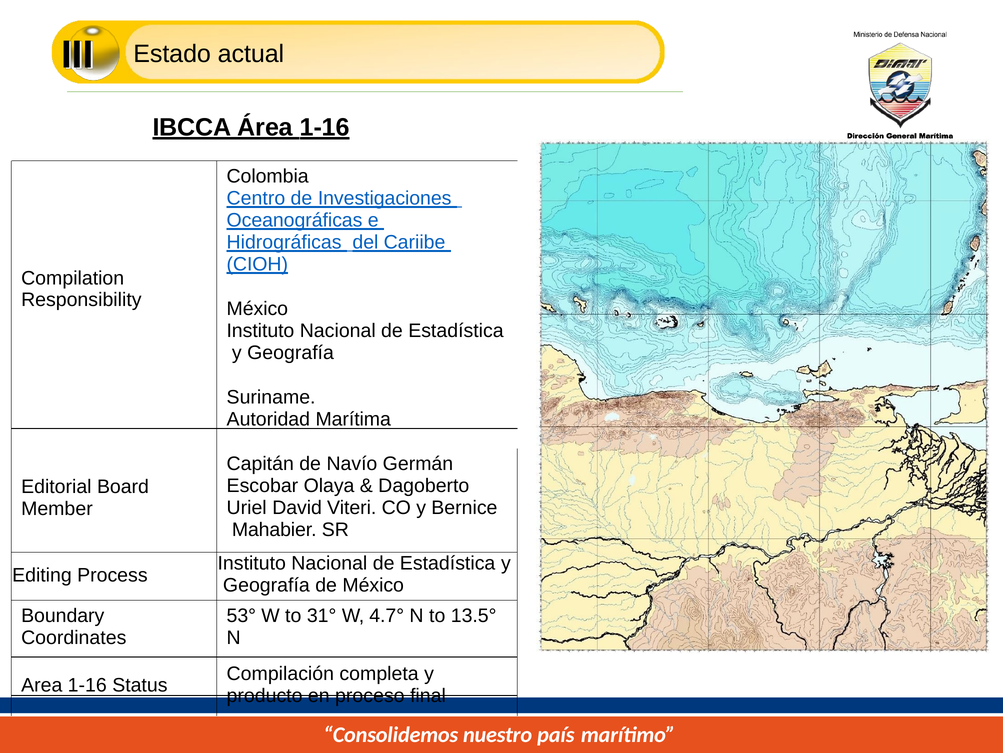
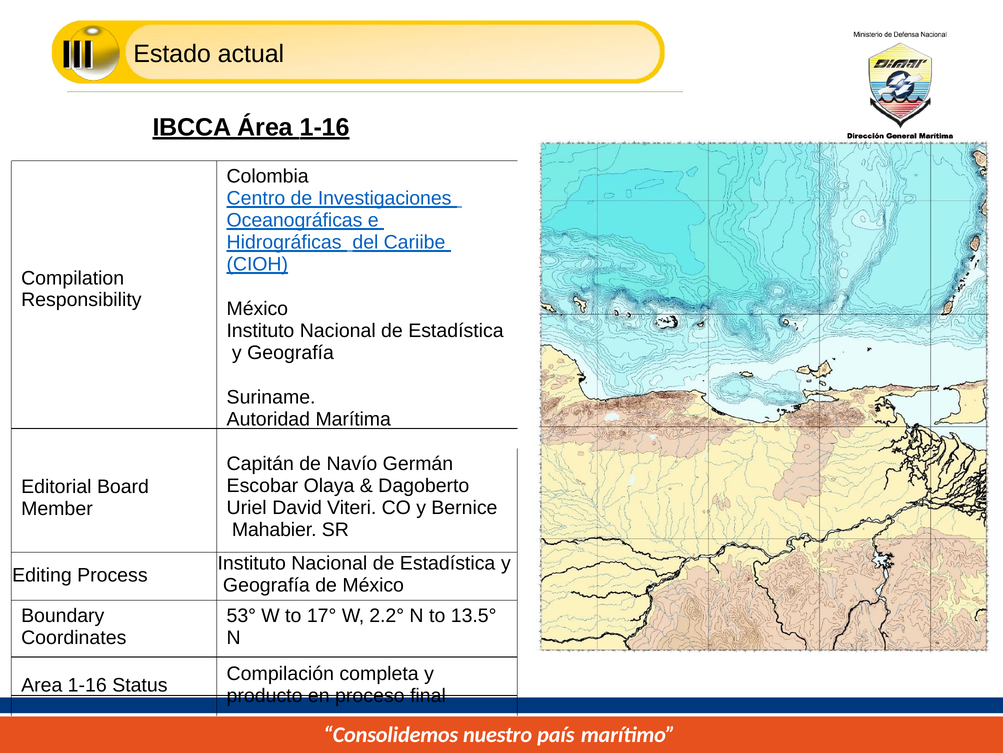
31°: 31° -> 17°
4.7°: 4.7° -> 2.2°
